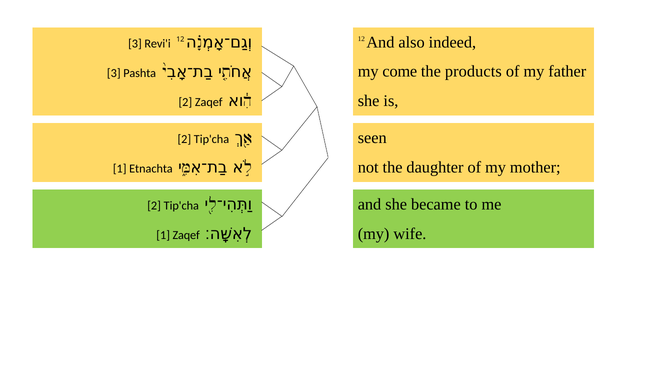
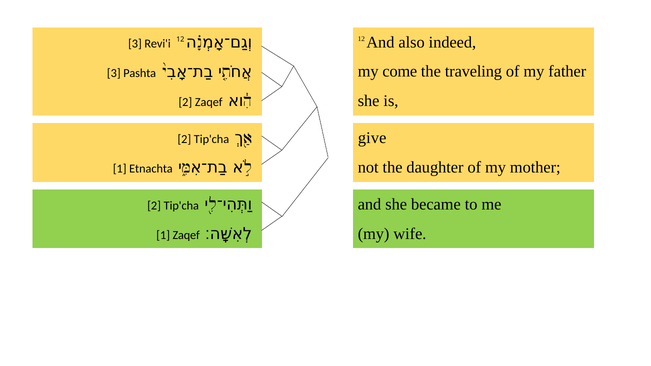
products: products -> traveling
seen: seen -> give
